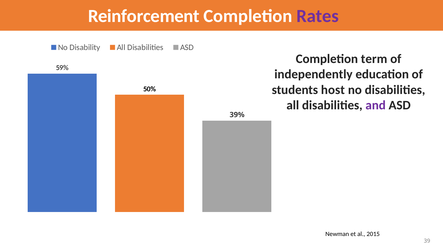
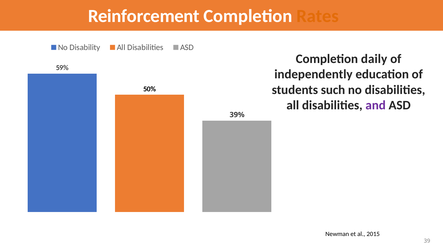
Rates colour: purple -> orange
term: term -> daily
host: host -> such
